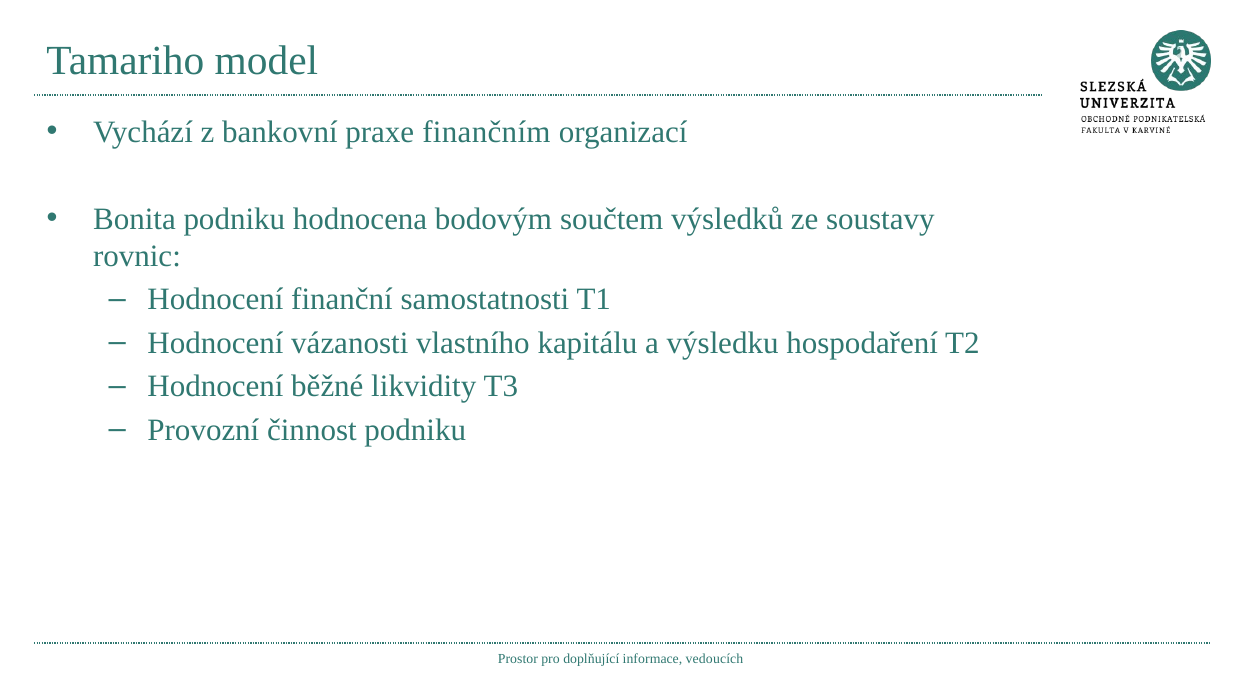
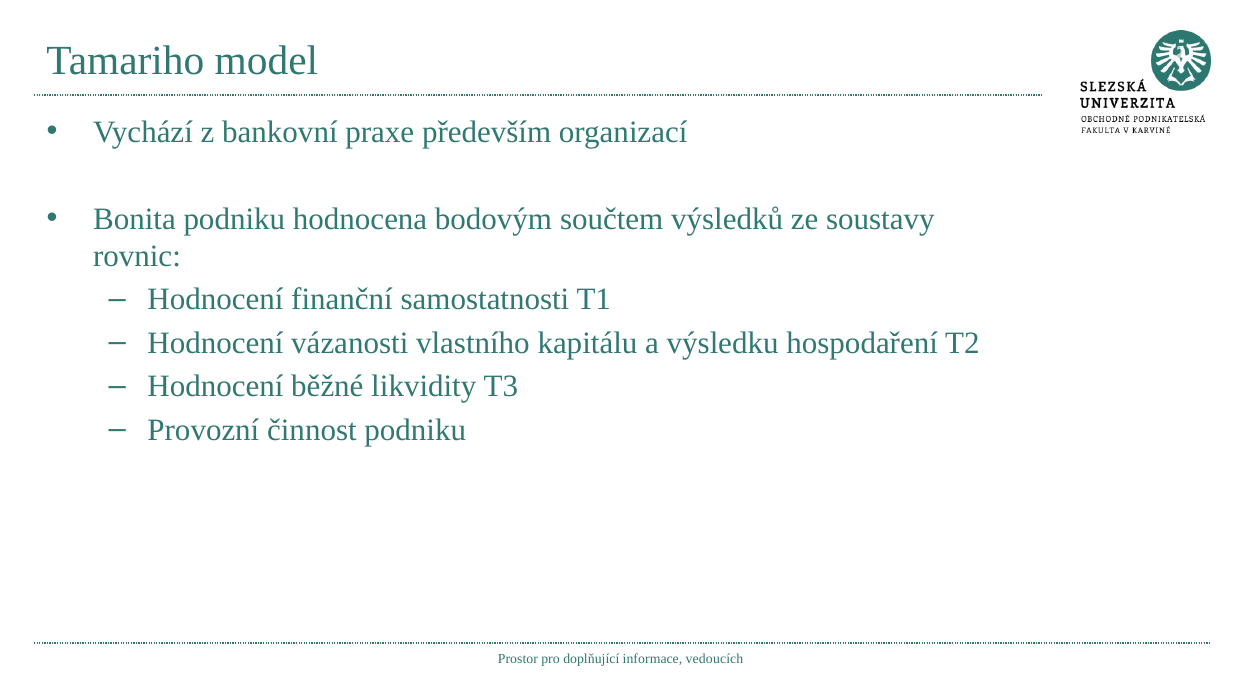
finančním: finančním -> především
